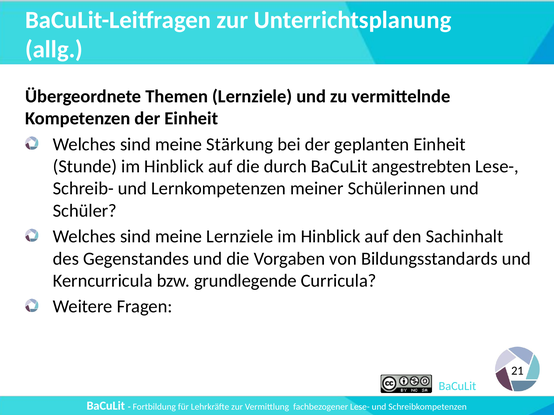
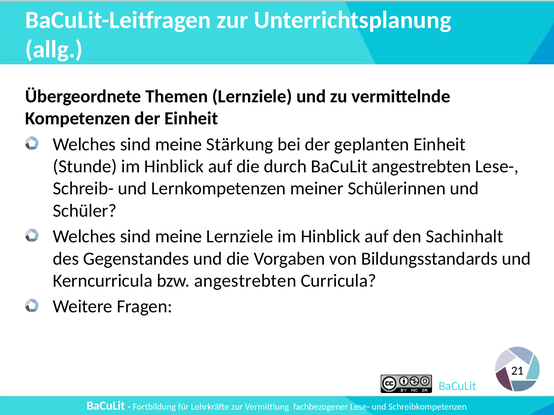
bzw grundlegende: grundlegende -> angestrebten
